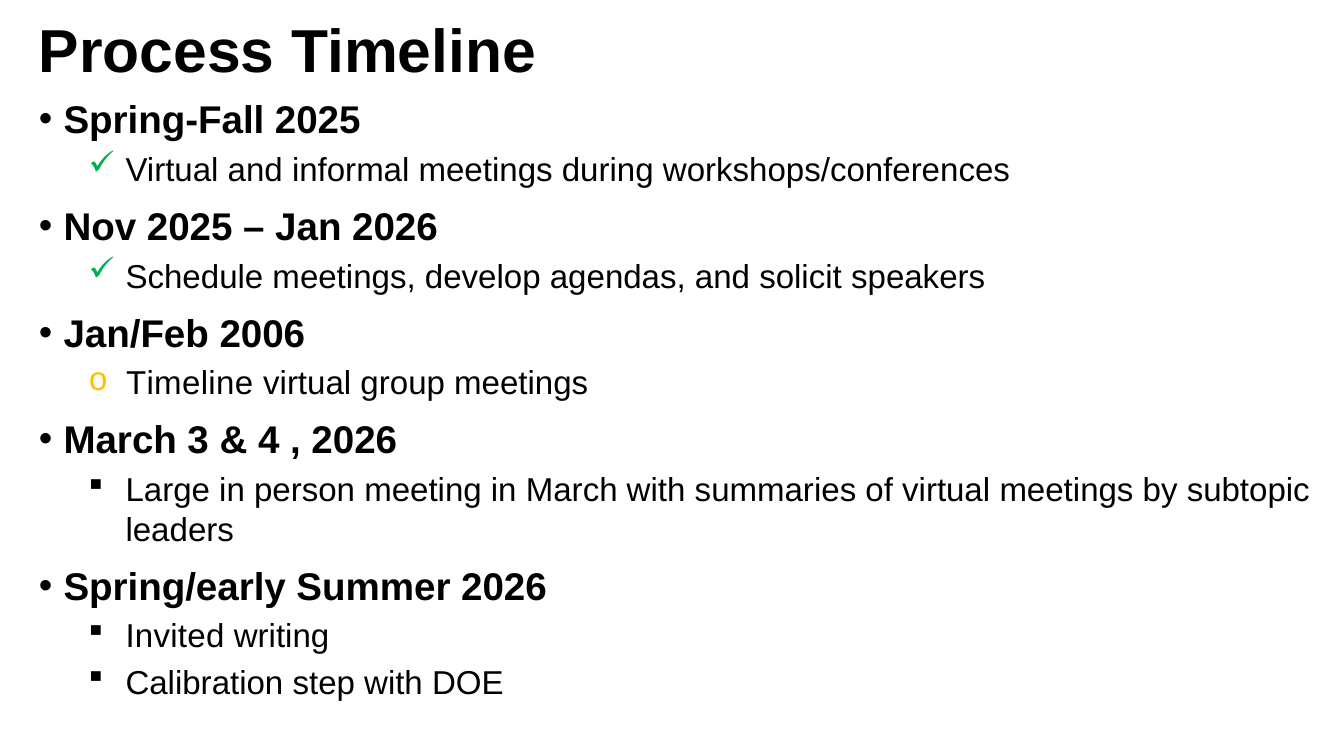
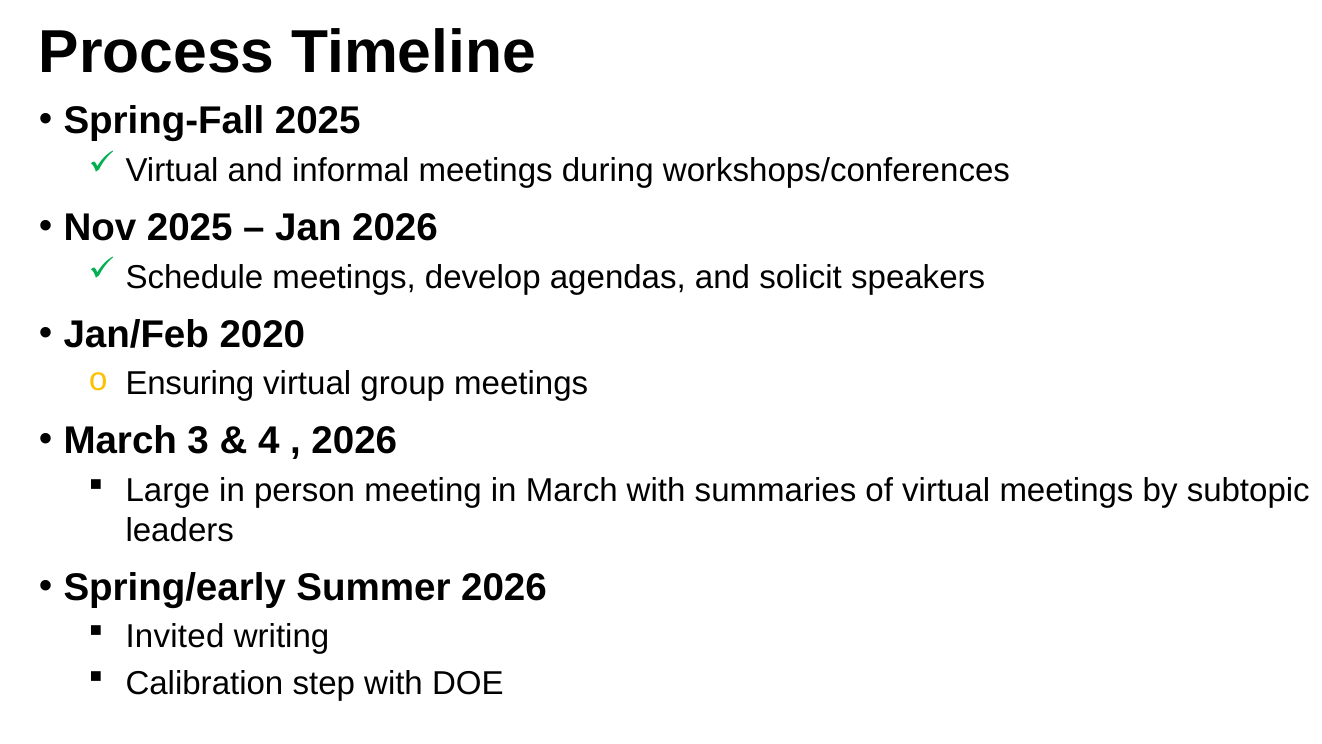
2006: 2006 -> 2020
Timeline at (190, 384): Timeline -> Ensuring
